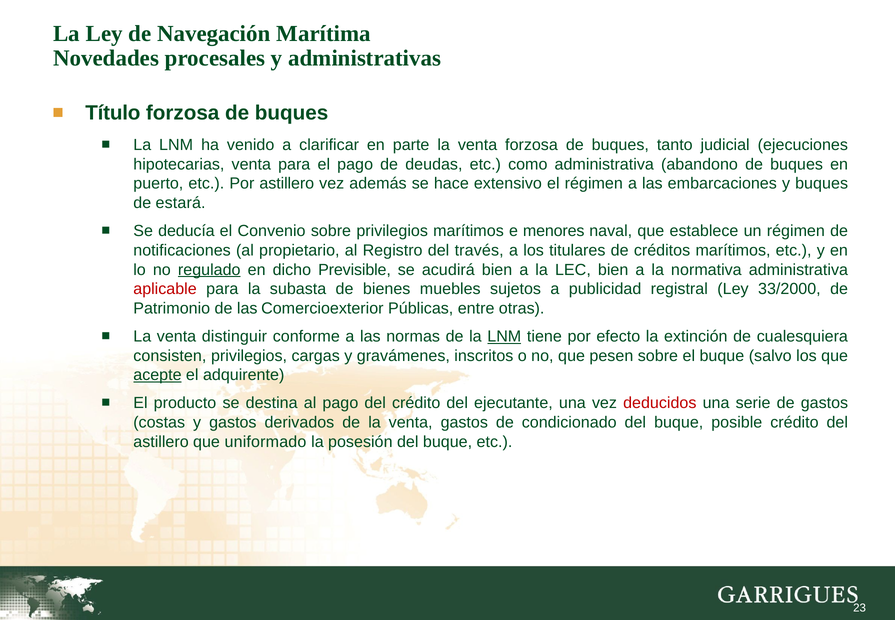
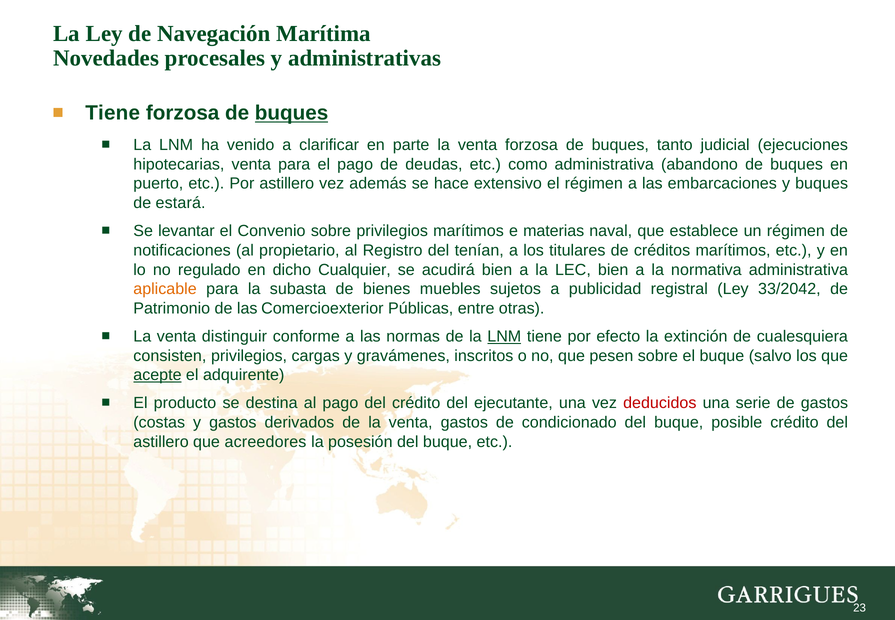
Título at (113, 113): Título -> Tiene
buques at (292, 113) underline: none -> present
deducía: deducía -> levantar
menores: menores -> materias
través: través -> tenían
regulado underline: present -> none
Previsible: Previsible -> Cualquier
aplicable colour: red -> orange
33/2000: 33/2000 -> 33/2042
uniformado: uniformado -> acreedores
